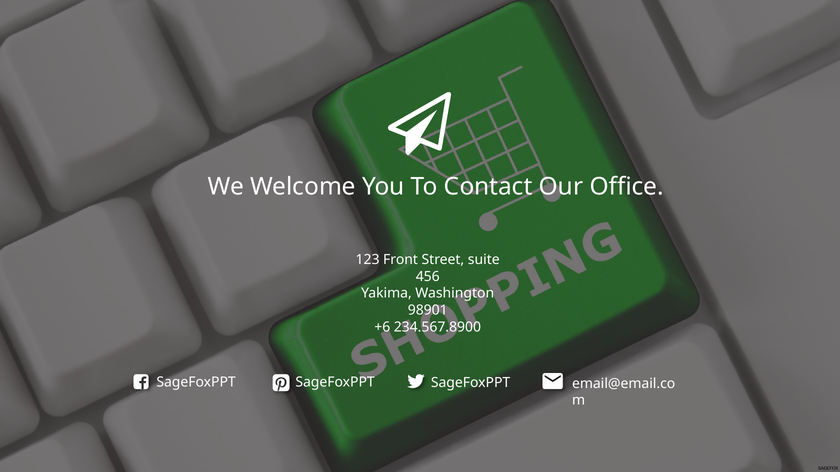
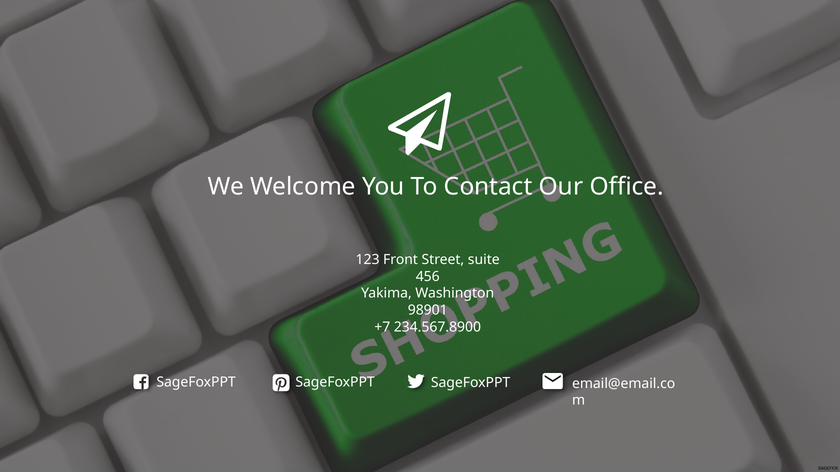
+6: +6 -> +7
